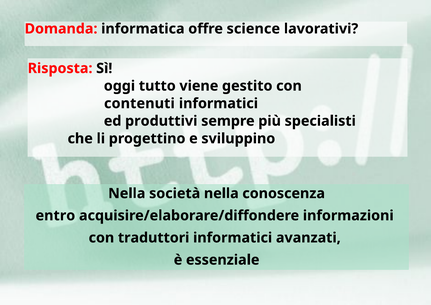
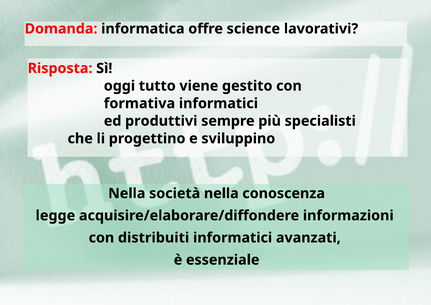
contenuti: contenuti -> formativa
entro: entro -> legge
traduttori: traduttori -> distribuiti
